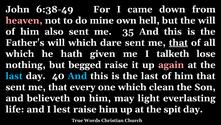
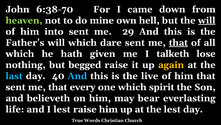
6:38-49: 6:38-49 -> 6:38-70
heaven colour: pink -> light green
will at (207, 20) underline: none -> present
also: also -> into
35: 35 -> 29
again colour: pink -> yellow
is the last: last -> live
clean: clean -> spirit
light: light -> bear
the spit: spit -> lest
